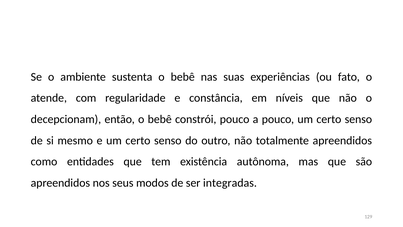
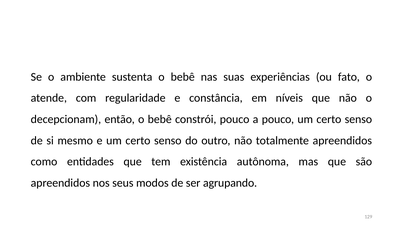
integradas: integradas -> agrupando
